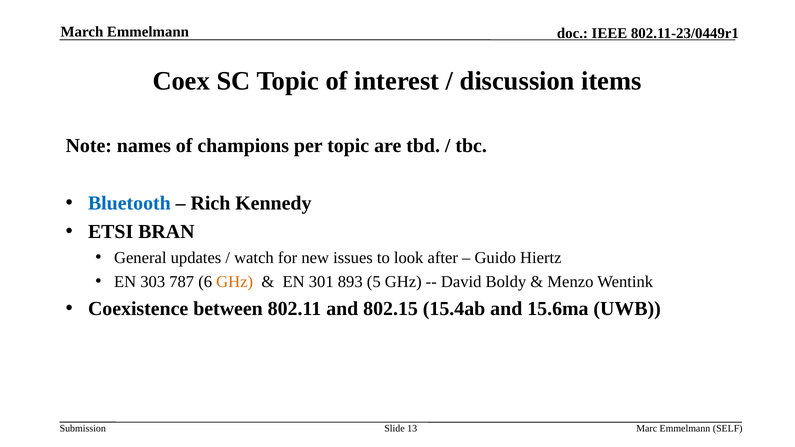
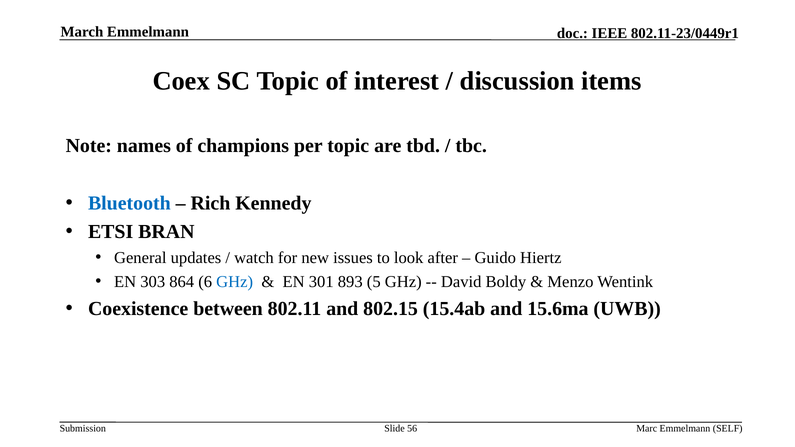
787: 787 -> 864
GHz at (235, 282) colour: orange -> blue
13: 13 -> 56
